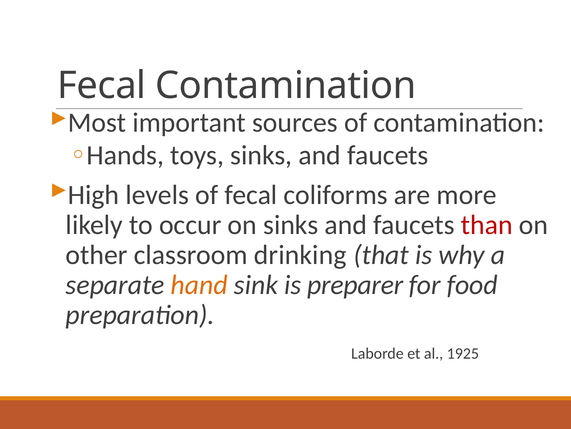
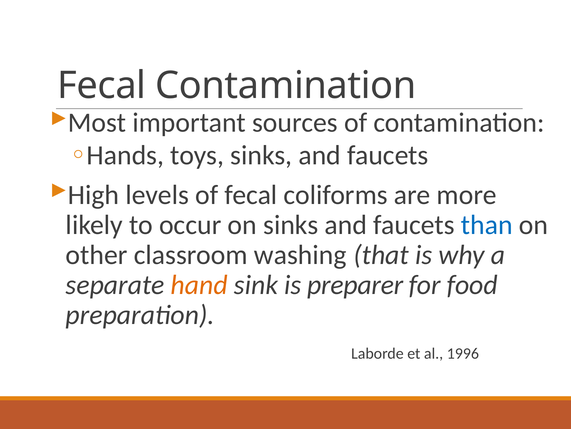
than colour: red -> blue
drinking: drinking -> washing
1925: 1925 -> 1996
